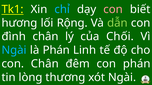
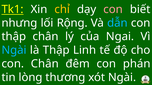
chỉ colour: light blue -> yellow
hương: hương -> nhưng
dẫn colour: light green -> light blue
đình at (14, 37): đình -> thập
Chối: Chối -> Ngai
là Phán: Phán -> Thập
